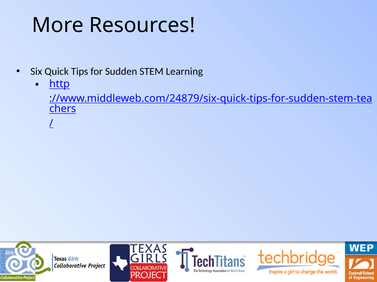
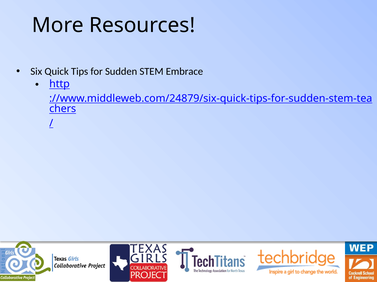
Learning: Learning -> Embrace
